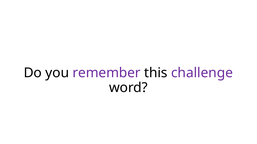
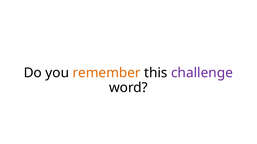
remember colour: purple -> orange
